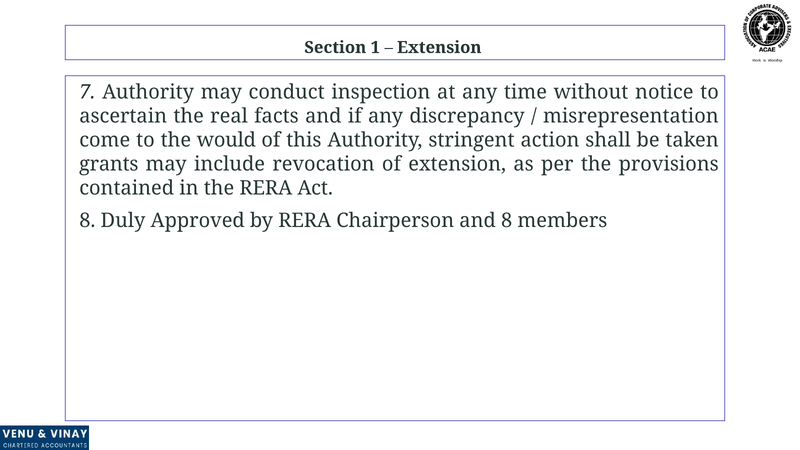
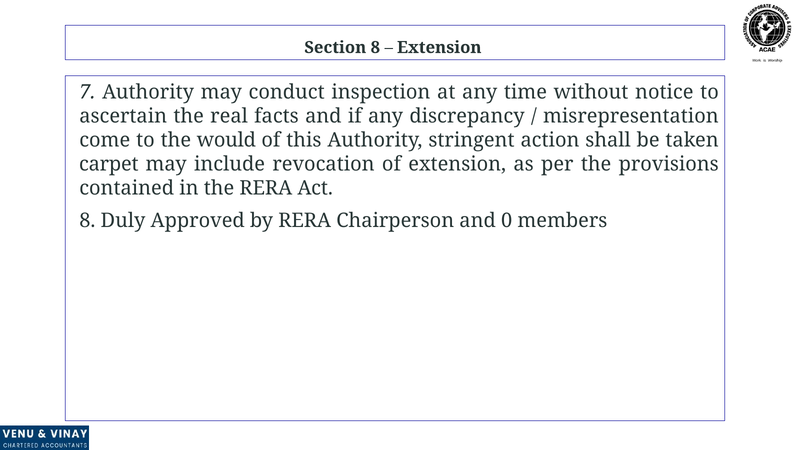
Section 1: 1 -> 8
grants: grants -> carpet
and 8: 8 -> 0
